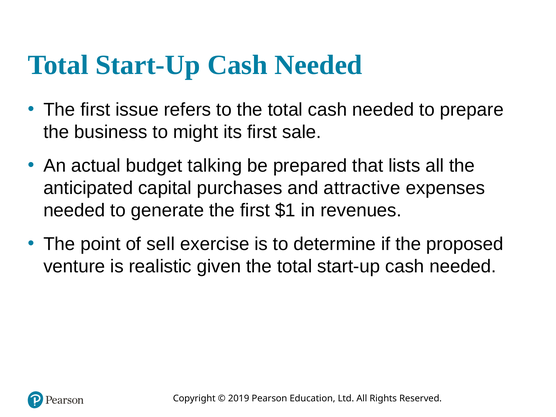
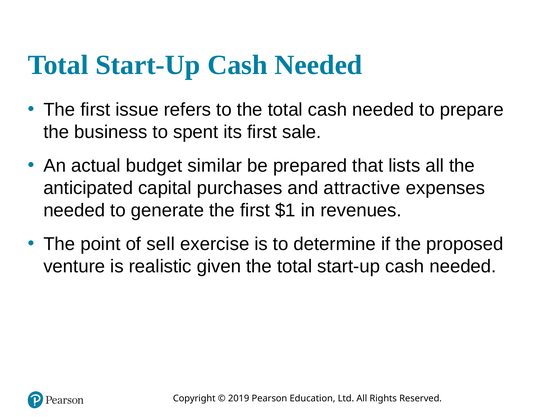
might: might -> spent
talking: talking -> similar
